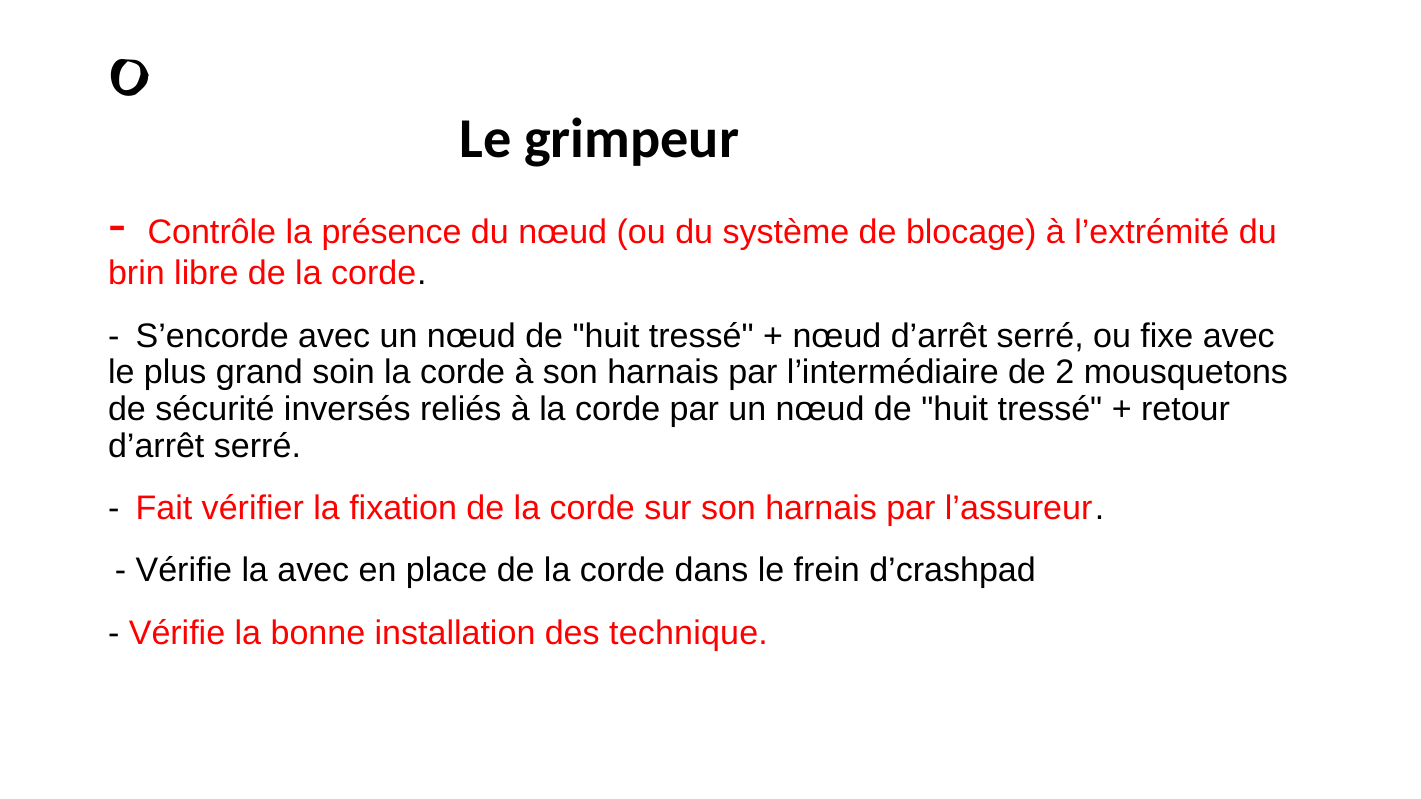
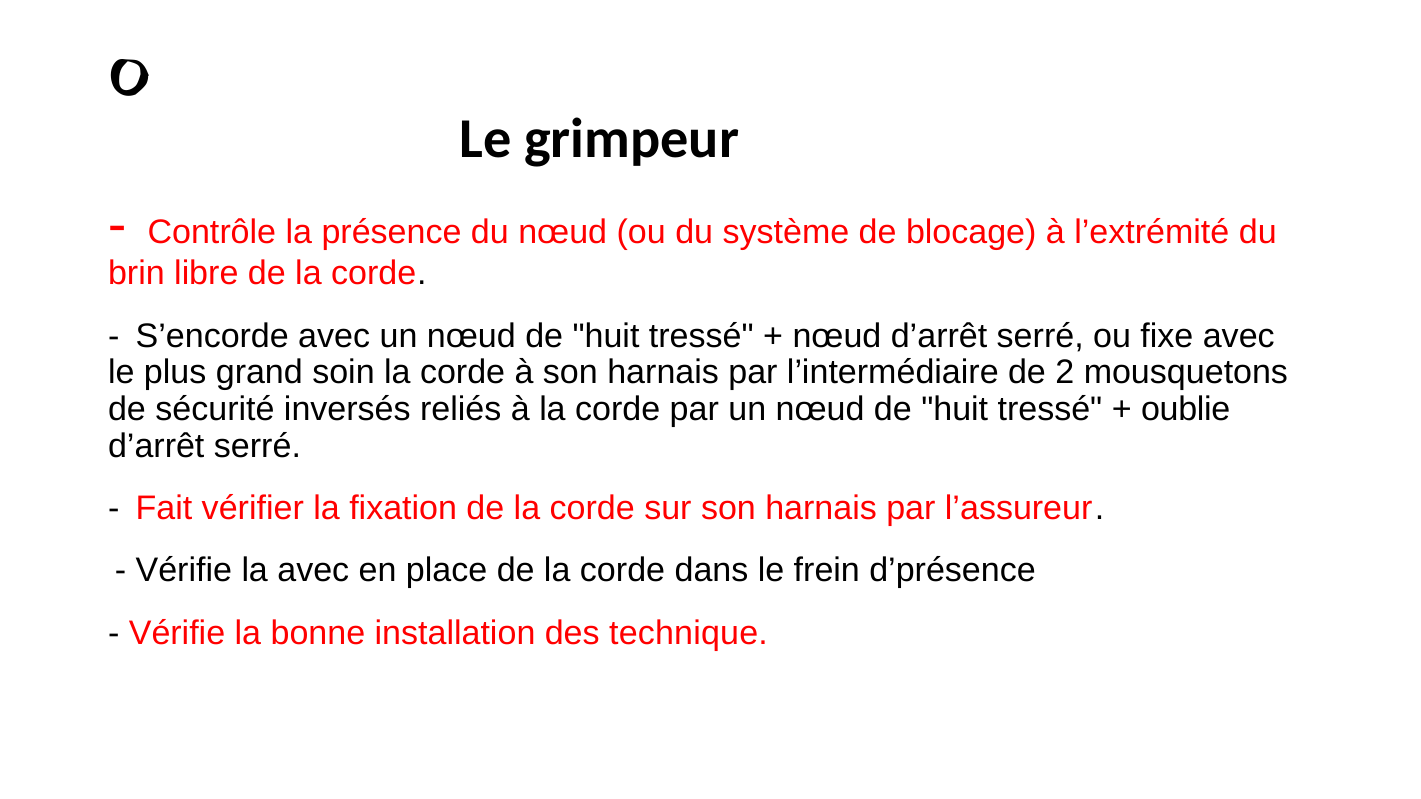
retour: retour -> oublie
d’crashpad: d’crashpad -> d’présence
